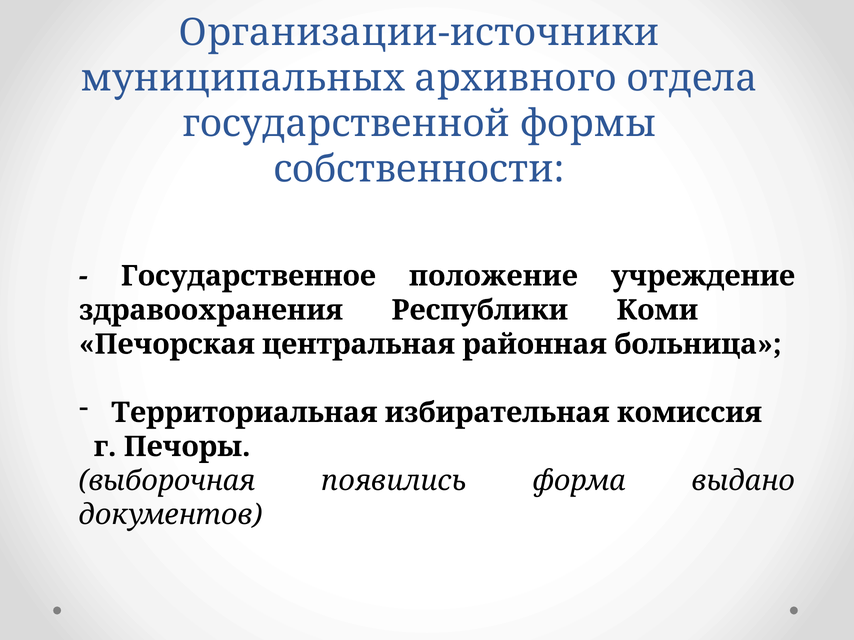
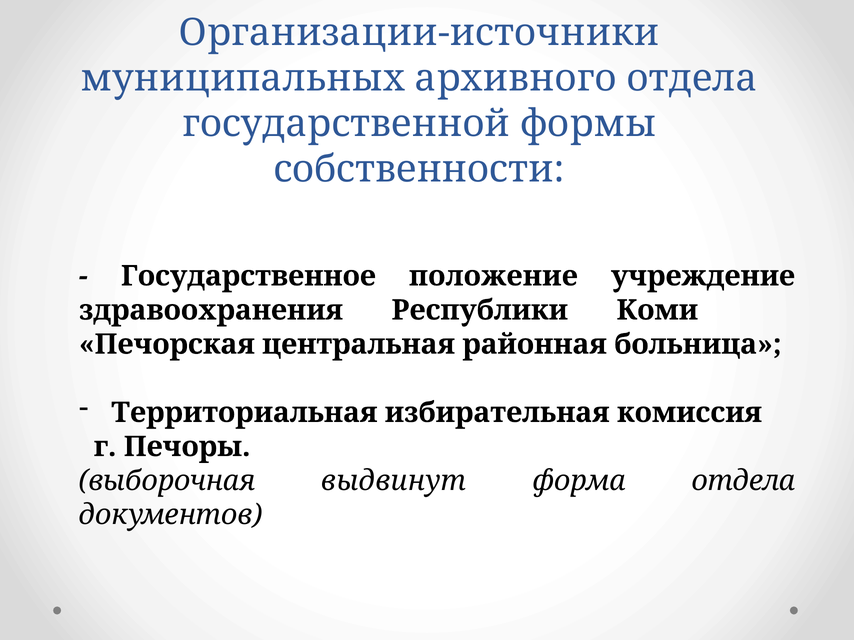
появились: появились -> выдвинут
форма выдано: выдано -> отдела
